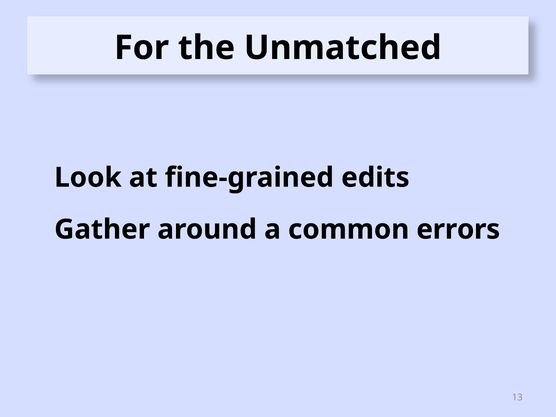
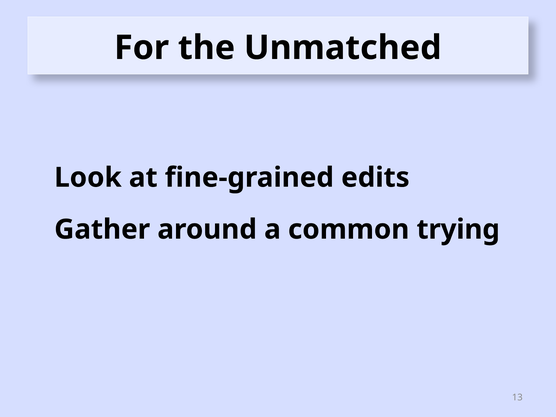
errors: errors -> trying
